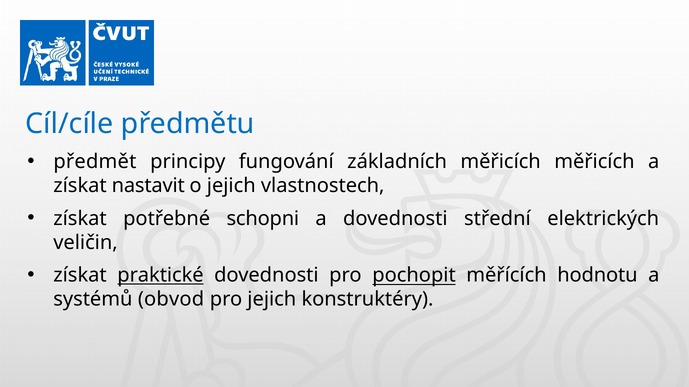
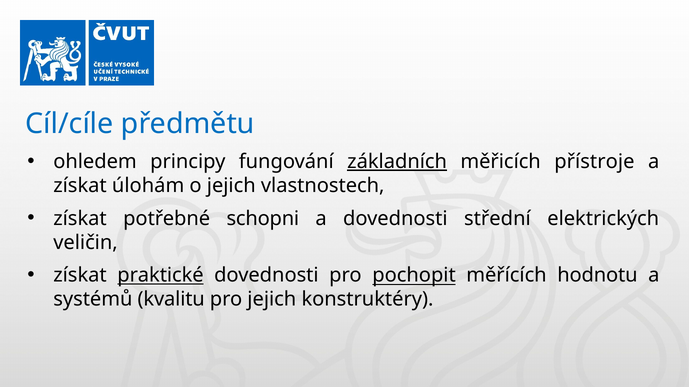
předmět: předmět -> ohledem
základních underline: none -> present
měřicích měřicích: měřicích -> přístroje
nastavit: nastavit -> úlohám
obvod: obvod -> kvalitu
